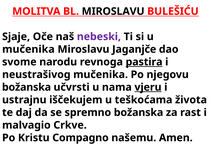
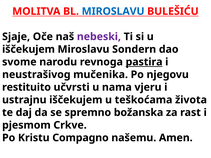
MIROSLAVU at (113, 11) colour: black -> blue
mučenika at (28, 49): mučenika -> iščekujem
Jaganjče: Jaganjče -> Sondern
božanska at (27, 87): božanska -> restituito
vjeru underline: present -> none
malvagio: malvagio -> pjesmom
